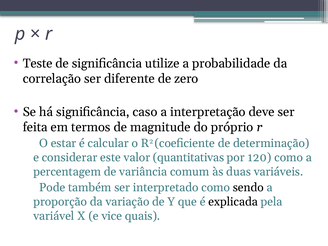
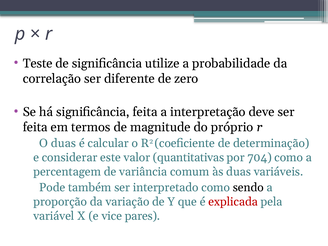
significância caso: caso -> feita
O estar: estar -> duas
120: 120 -> 704
explicada colour: black -> red
quais: quais -> pares
